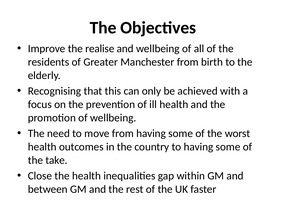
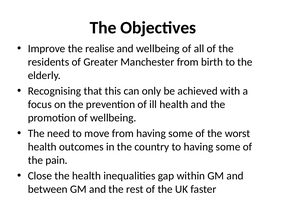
take: take -> pain
